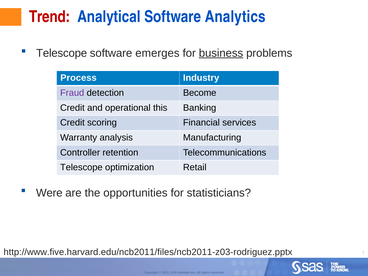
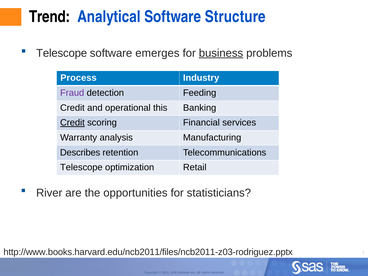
Trend colour: red -> black
Analytics: Analytics -> Structure
Become: Become -> Feeding
Credit at (72, 123) underline: none -> present
Controller: Controller -> Describes
Were: Were -> River
http://www.five.harvard.edu/ncb2011/files/ncb2011-z03-rodriguez.pptx: http://www.five.harvard.edu/ncb2011/files/ncb2011-z03-rodriguez.pptx -> http://www.books.harvard.edu/ncb2011/files/ncb2011-z03-rodriguez.pptx
